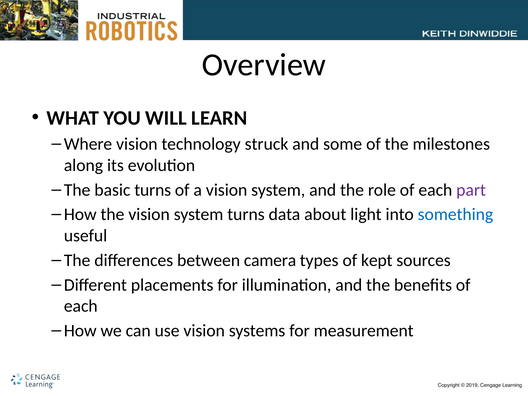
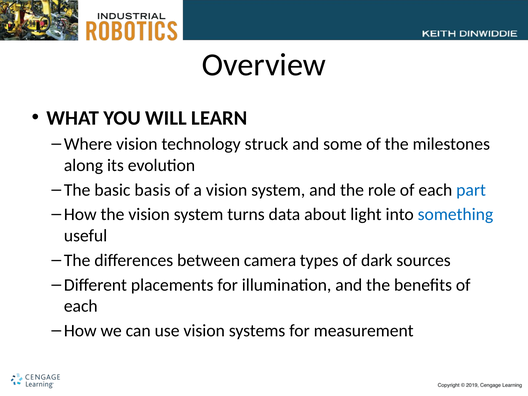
basic turns: turns -> basis
part colour: purple -> blue
kept: kept -> dark
